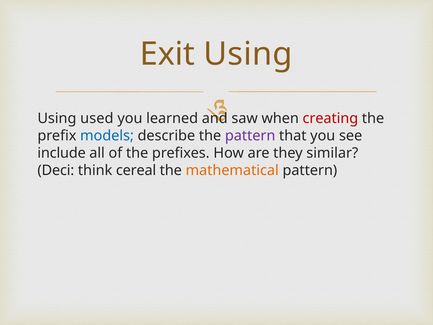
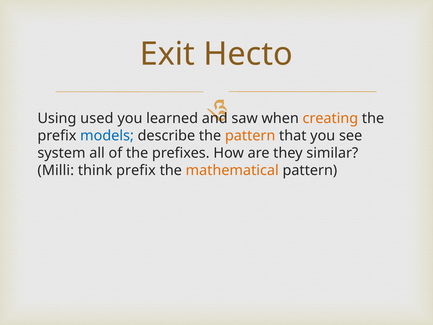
Exit Using: Using -> Hecto
creating colour: red -> orange
pattern at (250, 136) colour: purple -> orange
include: include -> system
Deci: Deci -> Milli
think cereal: cereal -> prefix
